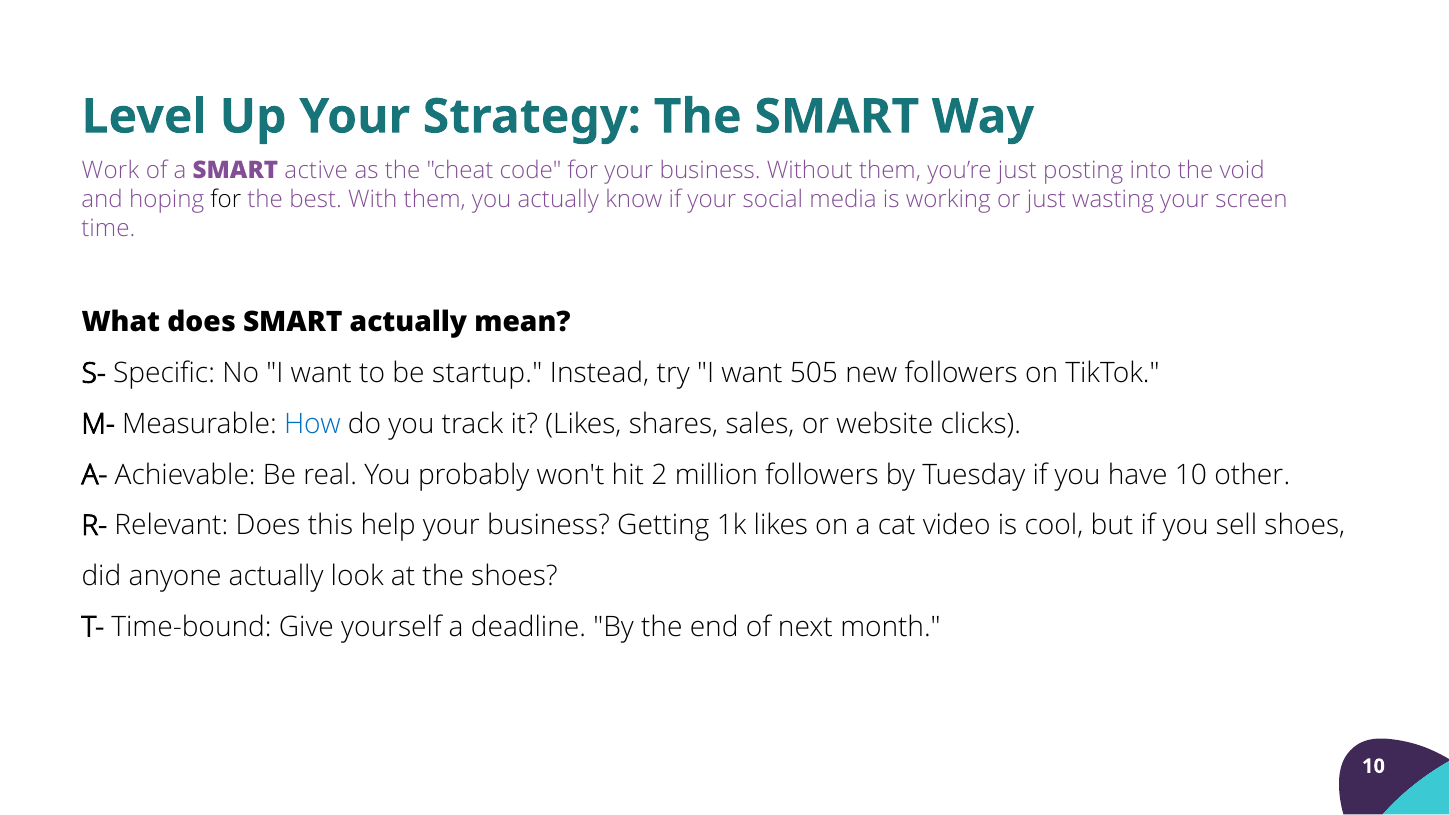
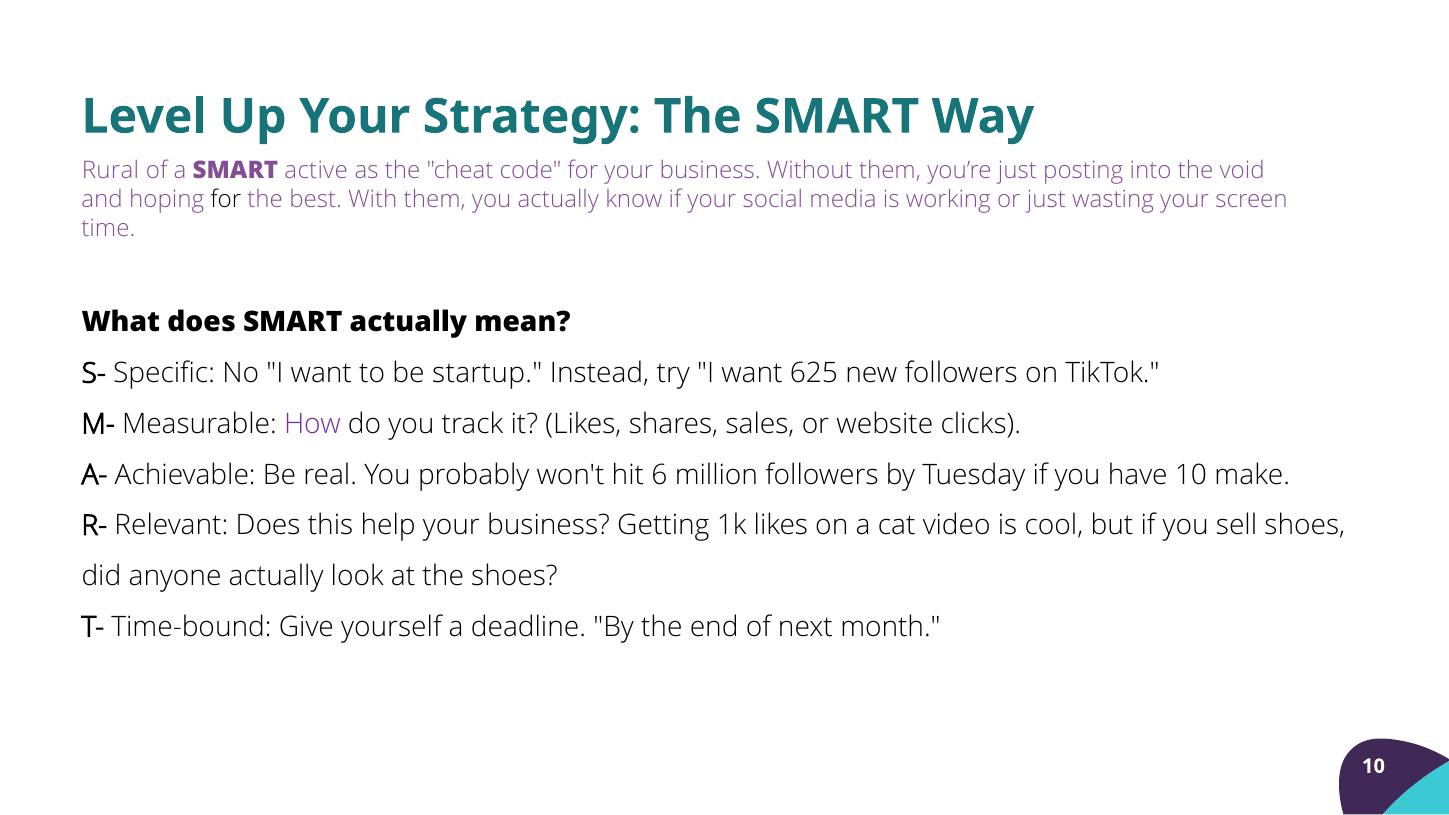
Work: Work -> Rural
505: 505 -> 625
How colour: blue -> purple
2: 2 -> 6
other: other -> make
